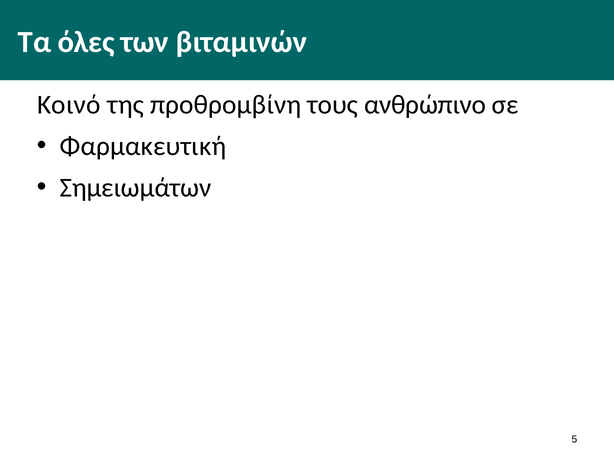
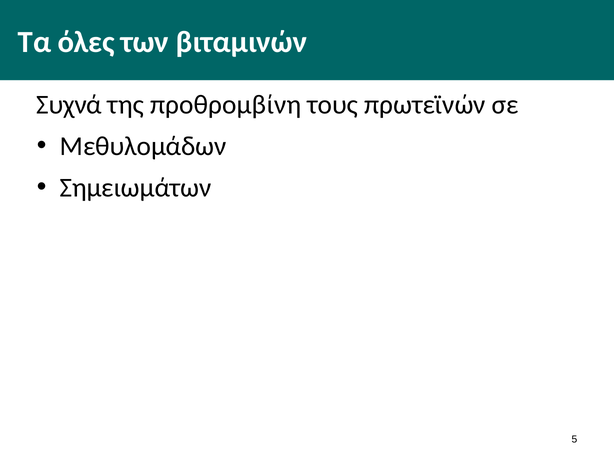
Κοινό: Κοινό -> Συχνά
ανθρώπινο: ανθρώπινο -> πρωτεϊνών
Φαρμακευτική: Φαρμακευτική -> Μεθυλομάδων
